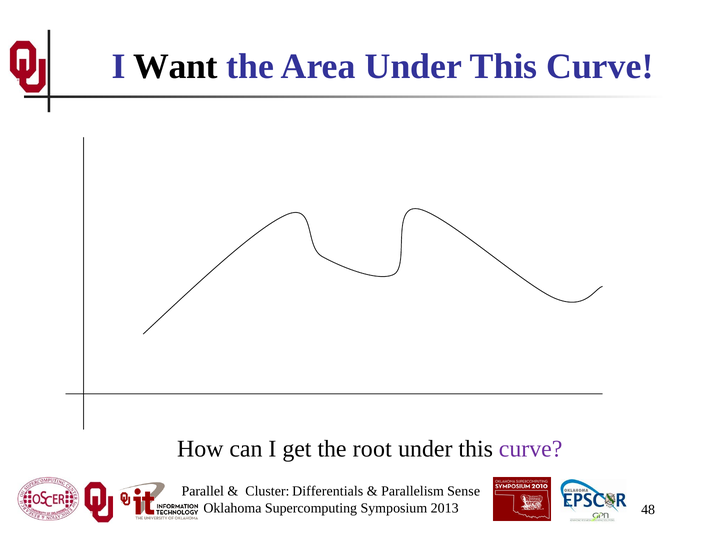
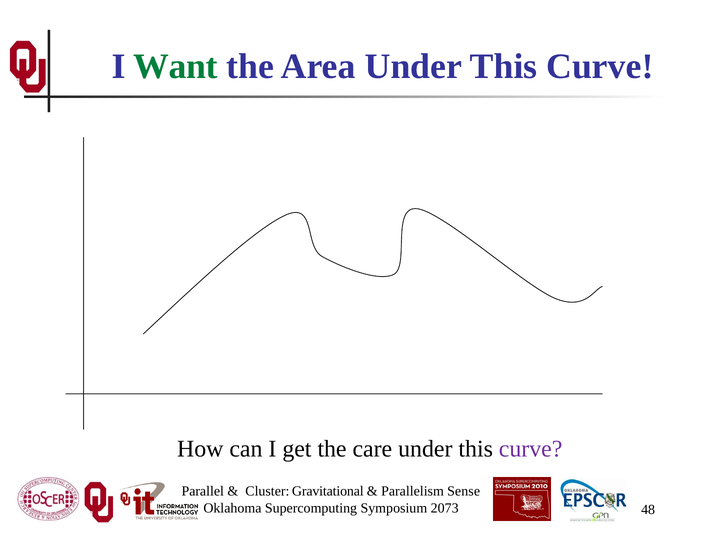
Want colour: black -> green
root: root -> care
Differentials: Differentials -> Gravitational
2013: 2013 -> 2073
